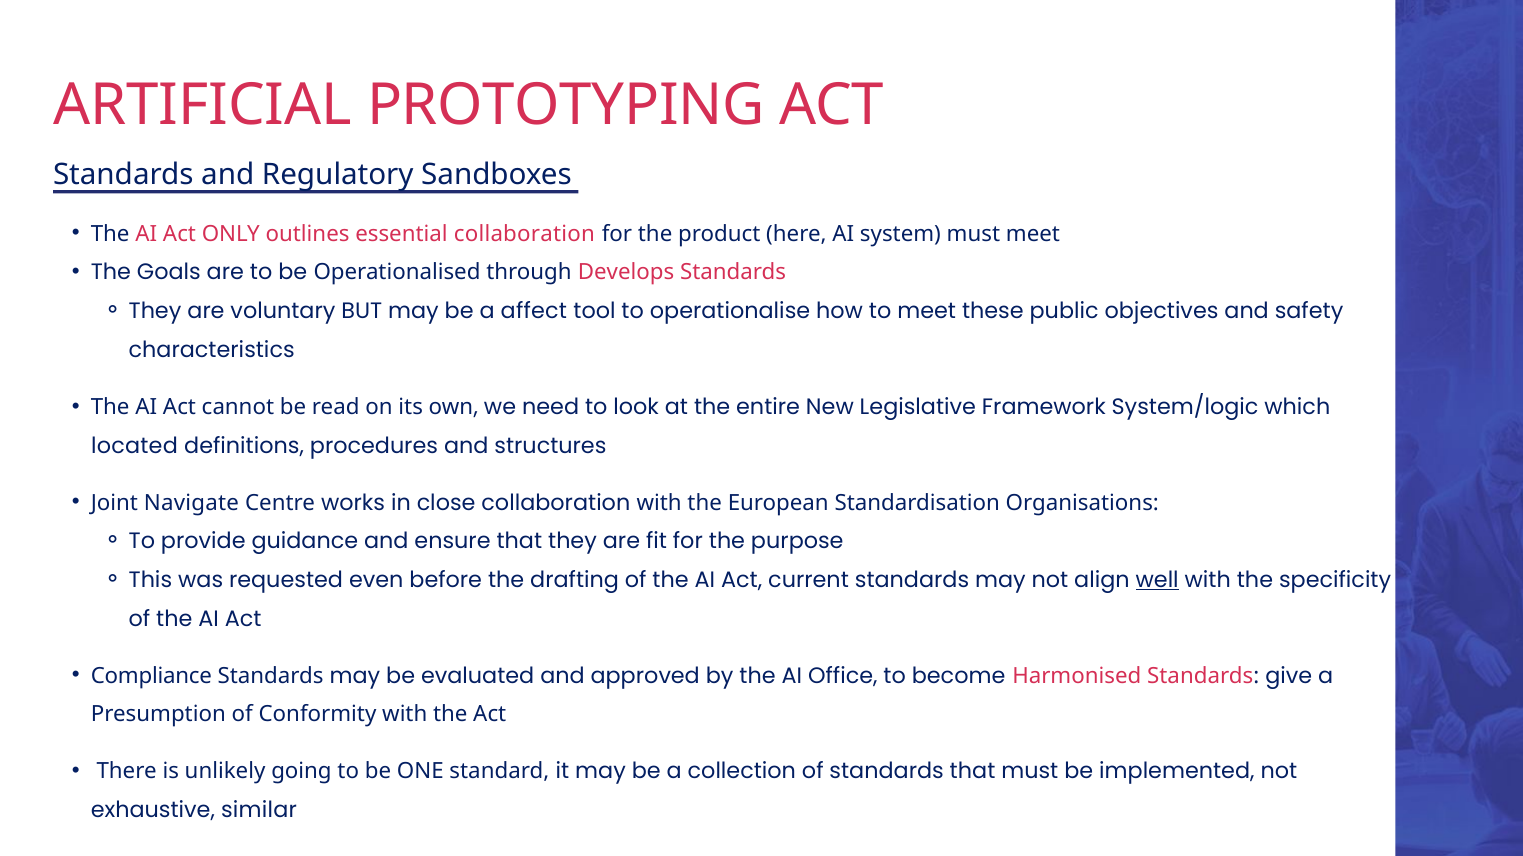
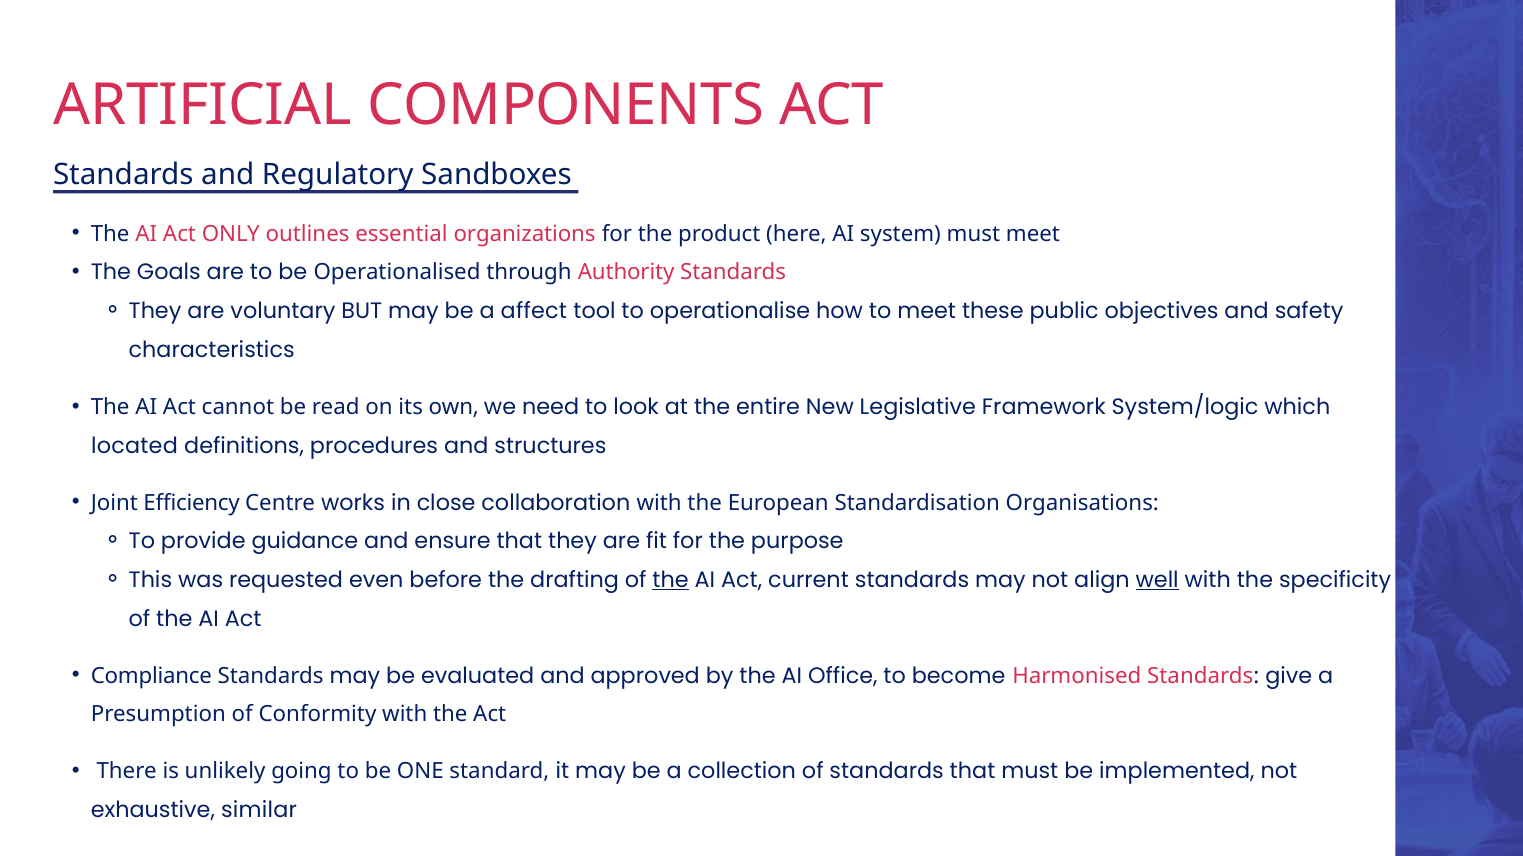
PROTOTYPING: PROTOTYPING -> COMPONENTS
essential collaboration: collaboration -> organizations
Develops: Develops -> Authority
Navigate: Navigate -> Efficiency
the at (671, 581) underline: none -> present
